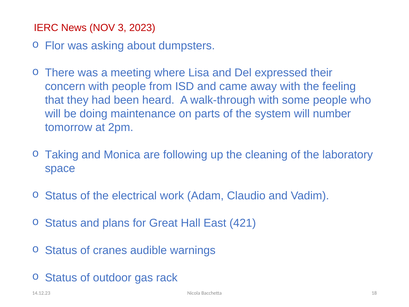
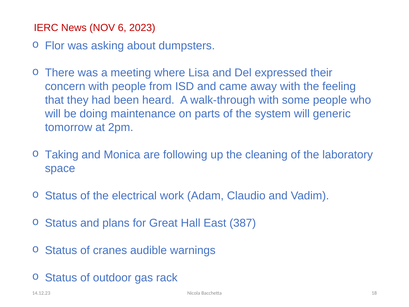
3: 3 -> 6
number: number -> generic
421: 421 -> 387
